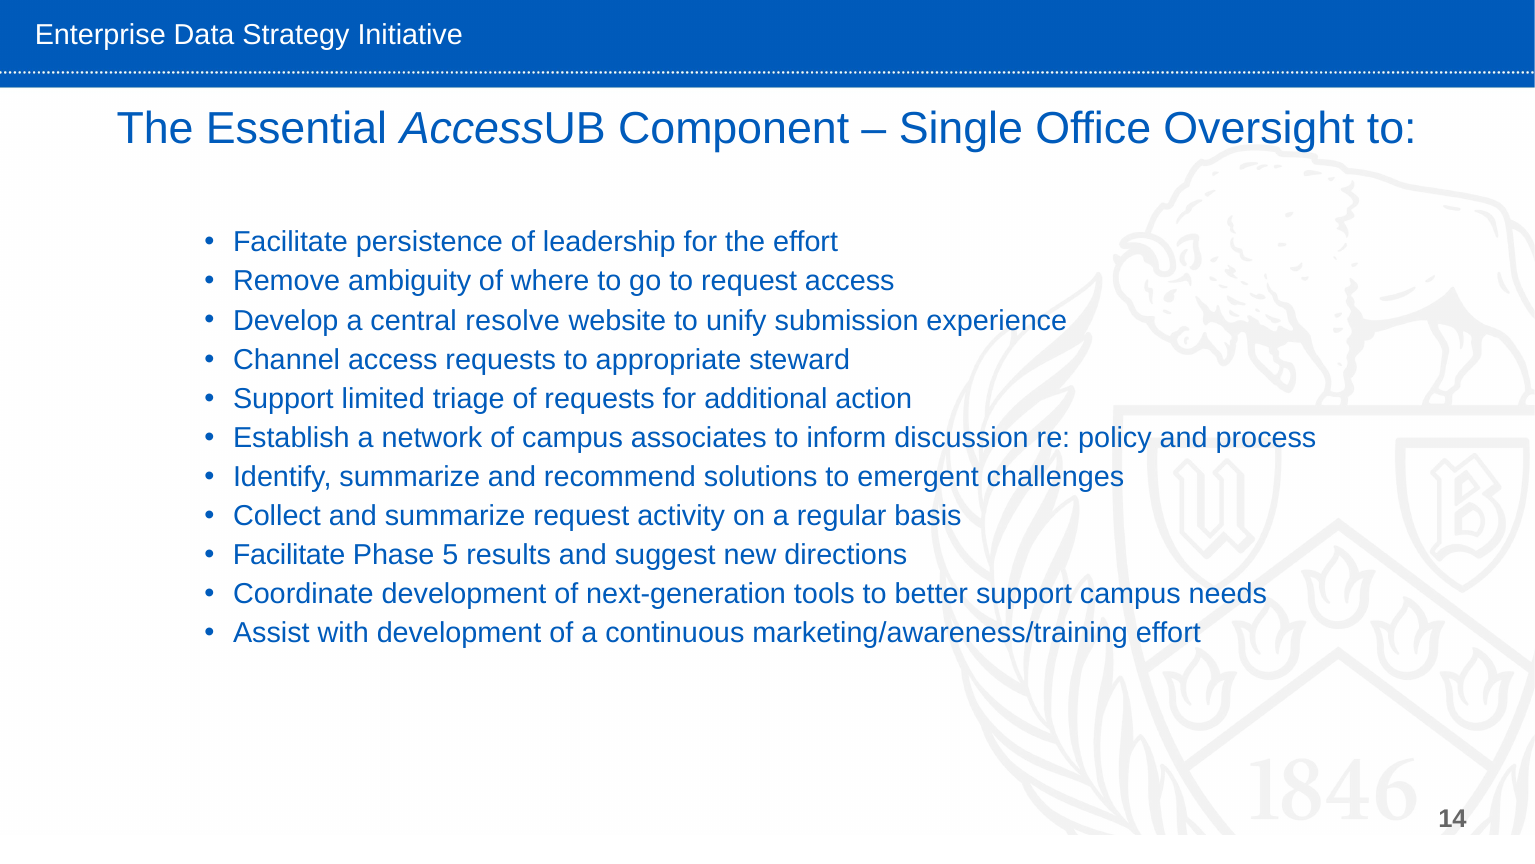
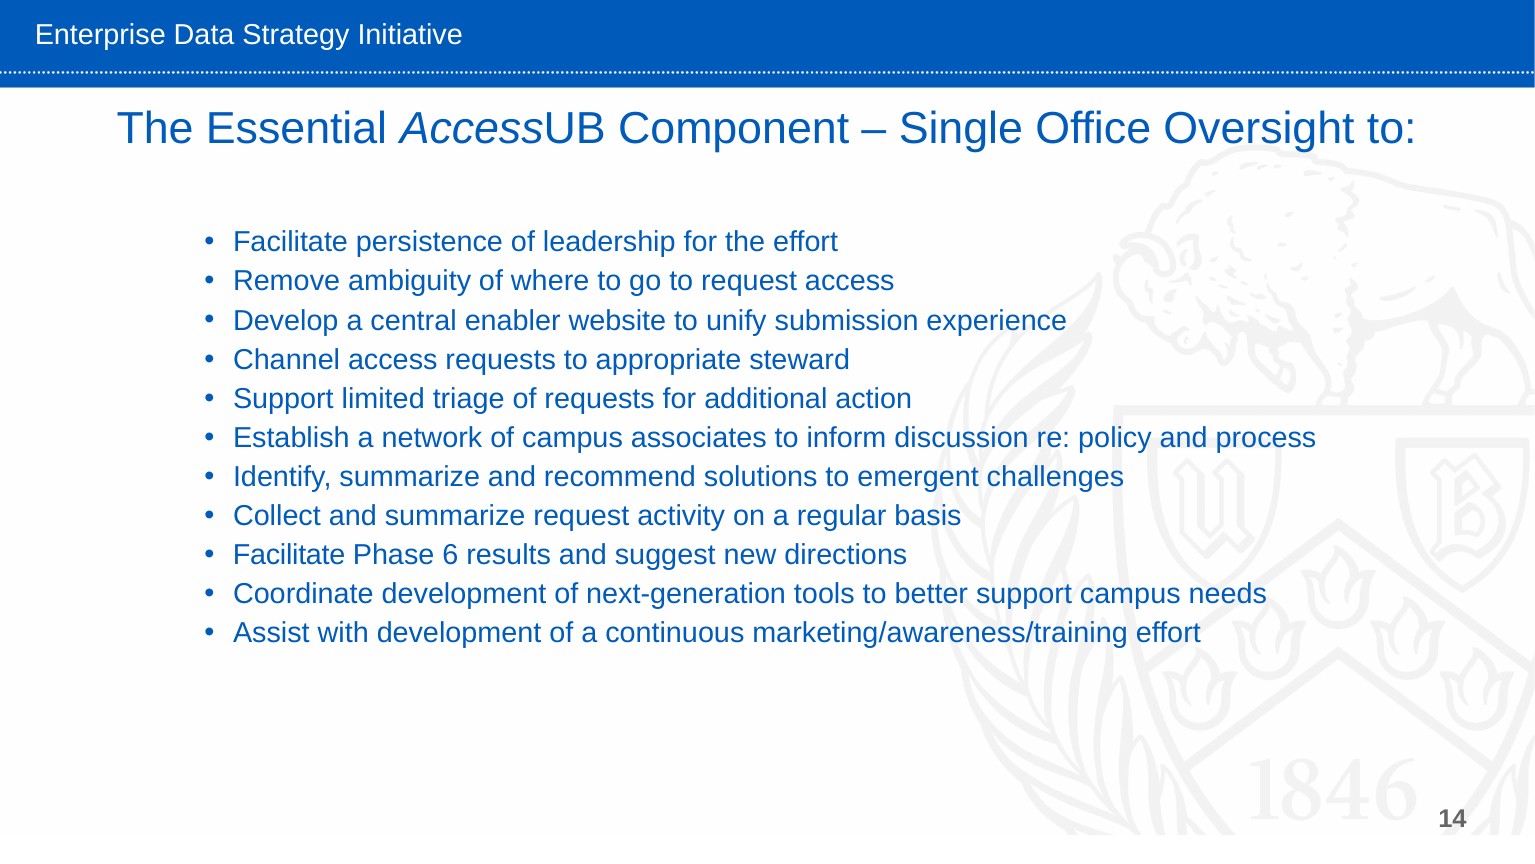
resolve: resolve -> enabler
5: 5 -> 6
